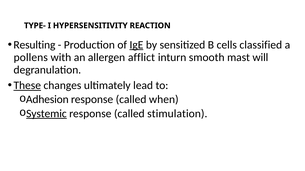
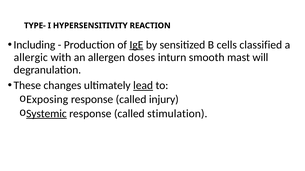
Resulting: Resulting -> Including
pollens: pollens -> allergic
afflict: afflict -> doses
These underline: present -> none
lead underline: none -> present
Adhesion: Adhesion -> Exposing
when: when -> injury
